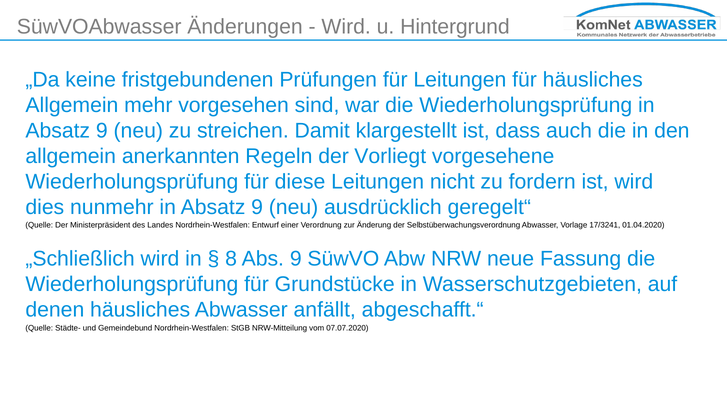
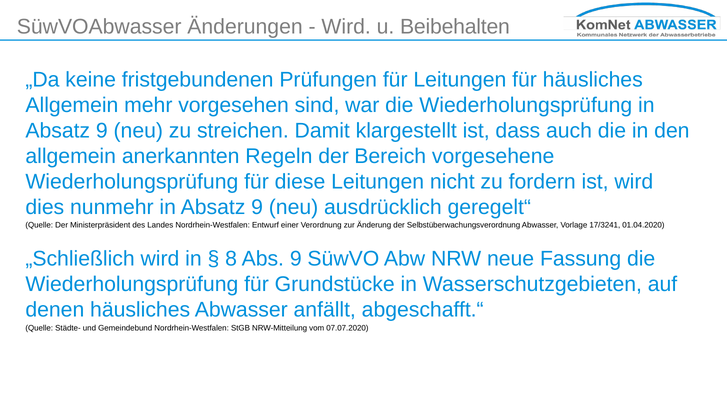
Hintergrund: Hintergrund -> Beibehalten
Vorliegt: Vorliegt -> Bereich
